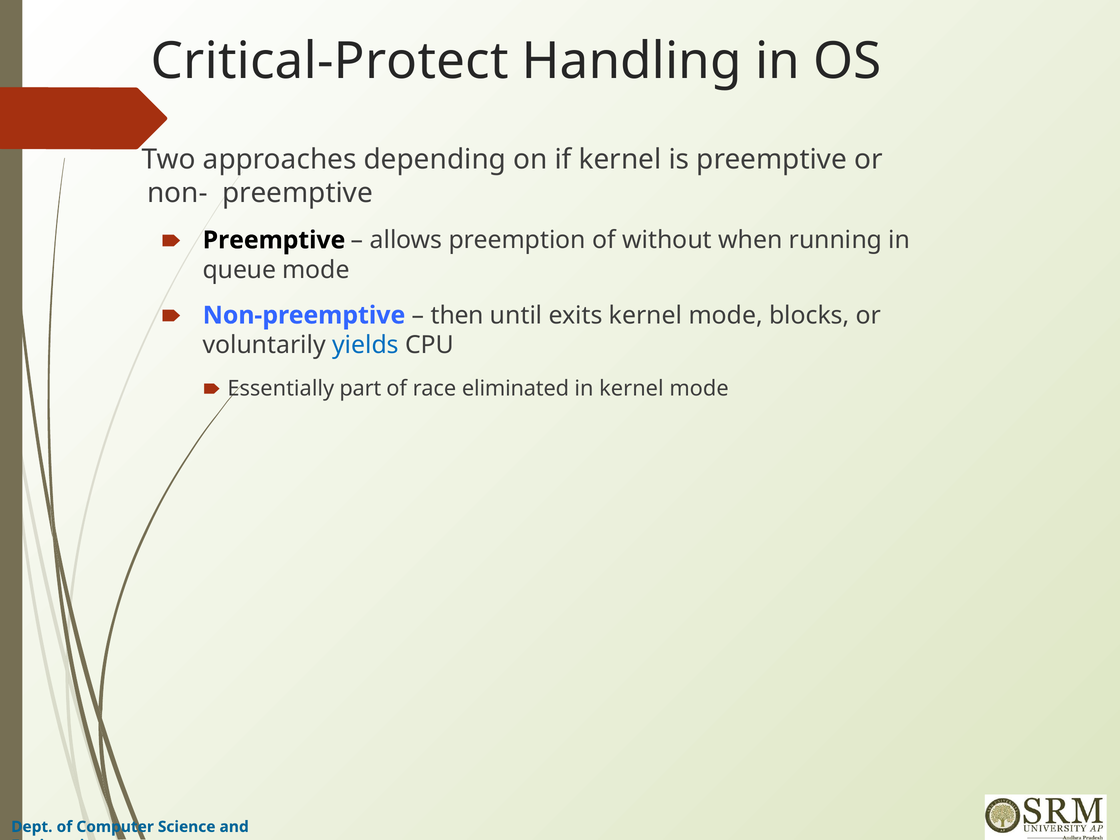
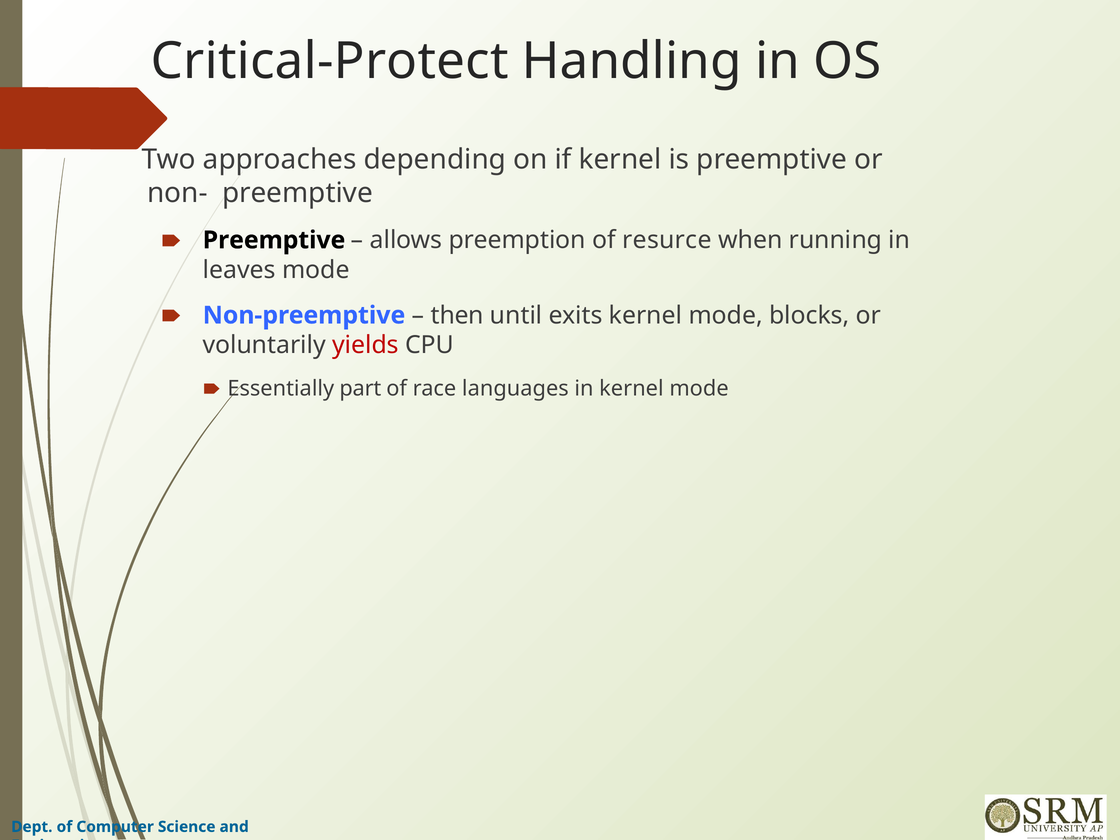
without: without -> resurce
queue: queue -> leaves
yields colour: blue -> red
eliminated: eliminated -> languages
